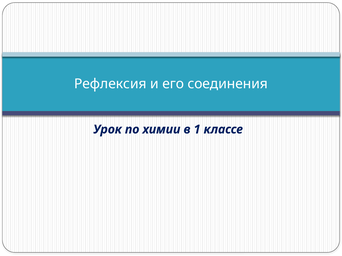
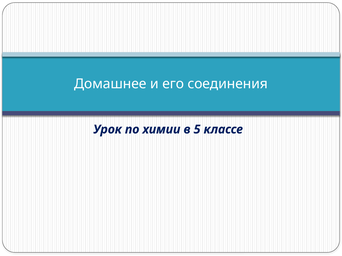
Рефлексия: Рефлексия -> Домашнее
1: 1 -> 5
